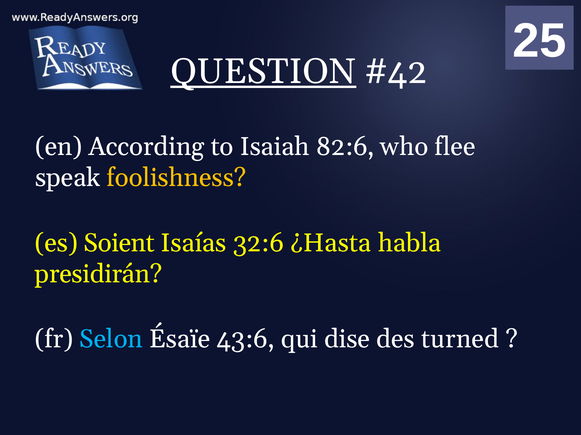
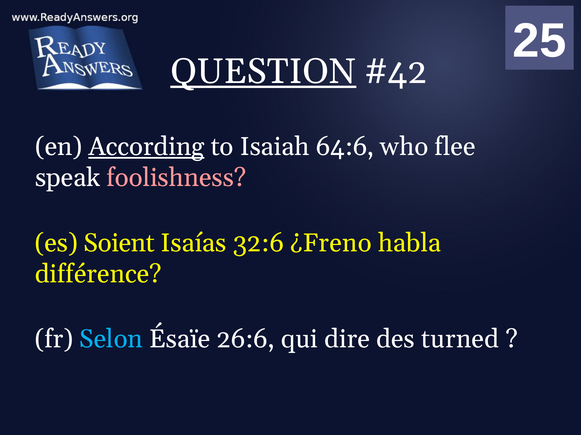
According underline: none -> present
82:6: 82:6 -> 64:6
foolishness colour: yellow -> pink
¿Hasta: ¿Hasta -> ¿Freno
presidirán: presidirán -> différence
43:6: 43:6 -> 26:6
dise: dise -> dire
